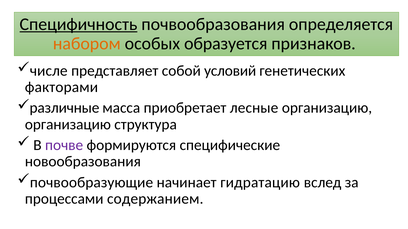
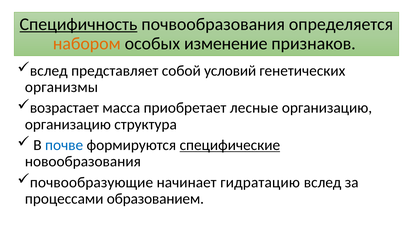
образуется: образуется -> изменение
числе at (49, 71): числе -> вслед
факторами: факторами -> организмы
различные: различные -> возрастает
почве colour: purple -> blue
специфические underline: none -> present
содержанием: содержанием -> образованием
